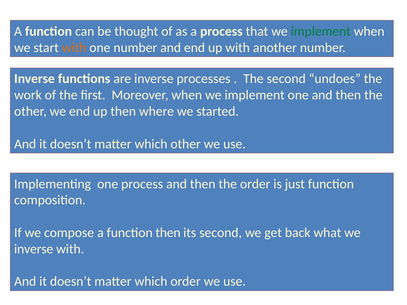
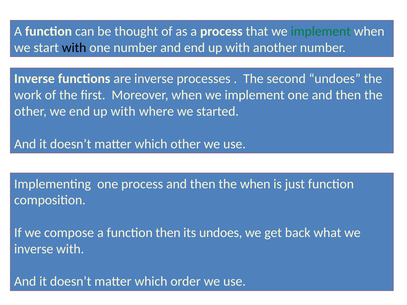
with at (74, 48) colour: orange -> black
we end up then: then -> with
the order: order -> when
its second: second -> undoes
